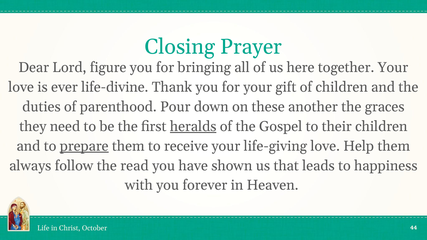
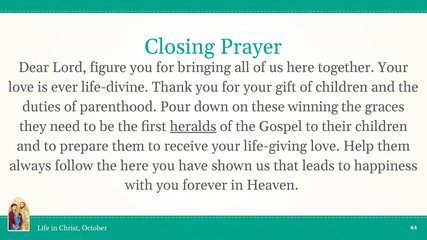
another: another -> winning
prepare underline: present -> none
the read: read -> here
